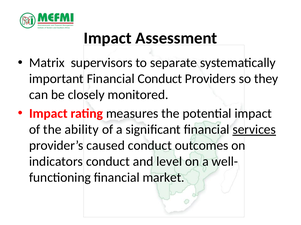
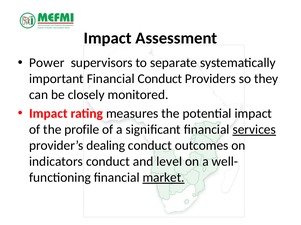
Matrix: Matrix -> Power
ability: ability -> profile
caused: caused -> dealing
market underline: none -> present
